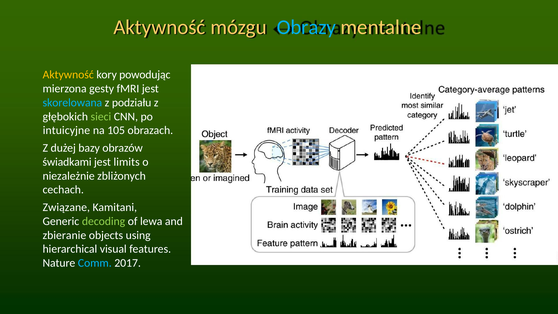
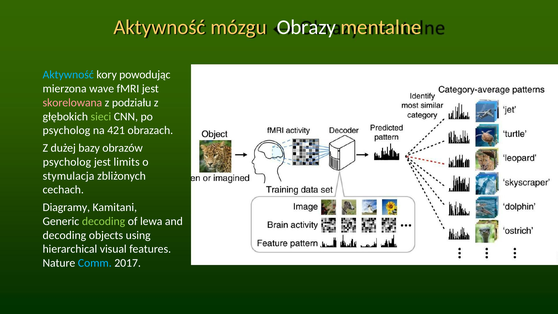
Obrazy colour: light blue -> white
Aktywność at (68, 75) colour: yellow -> light blue
gesty: gesty -> wave
skorelowana colour: light blue -> pink
intuicyjne at (66, 130): intuicyjne -> psycholog
105: 105 -> 421
świadkami at (67, 162): świadkami -> psycholog
niezależnie: niezależnie -> stymulacja
Związane: Związane -> Diagramy
zbieranie at (64, 235): zbieranie -> decoding
